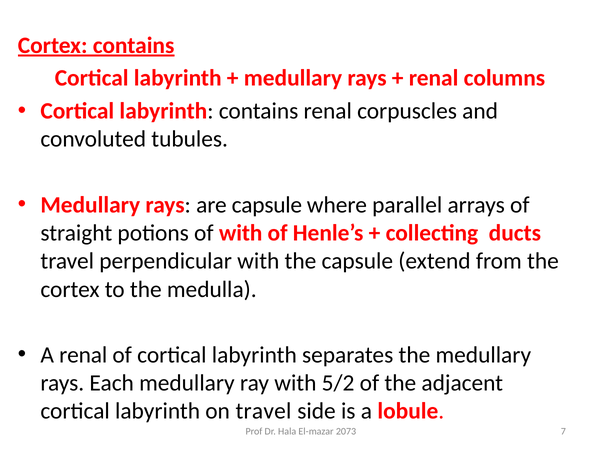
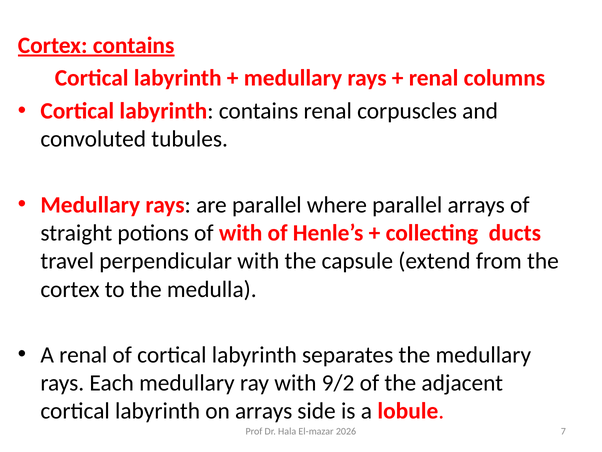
are capsule: capsule -> parallel
5/2: 5/2 -> 9/2
on travel: travel -> arrays
2073: 2073 -> 2026
